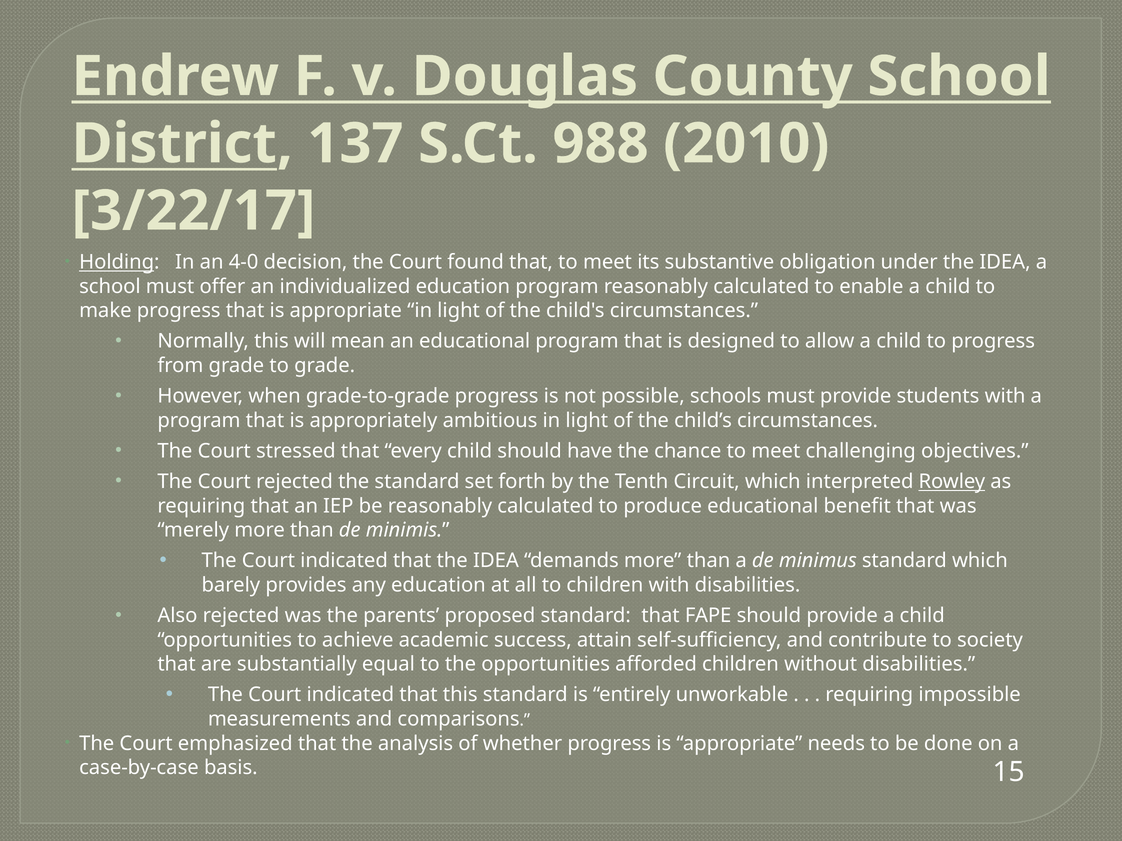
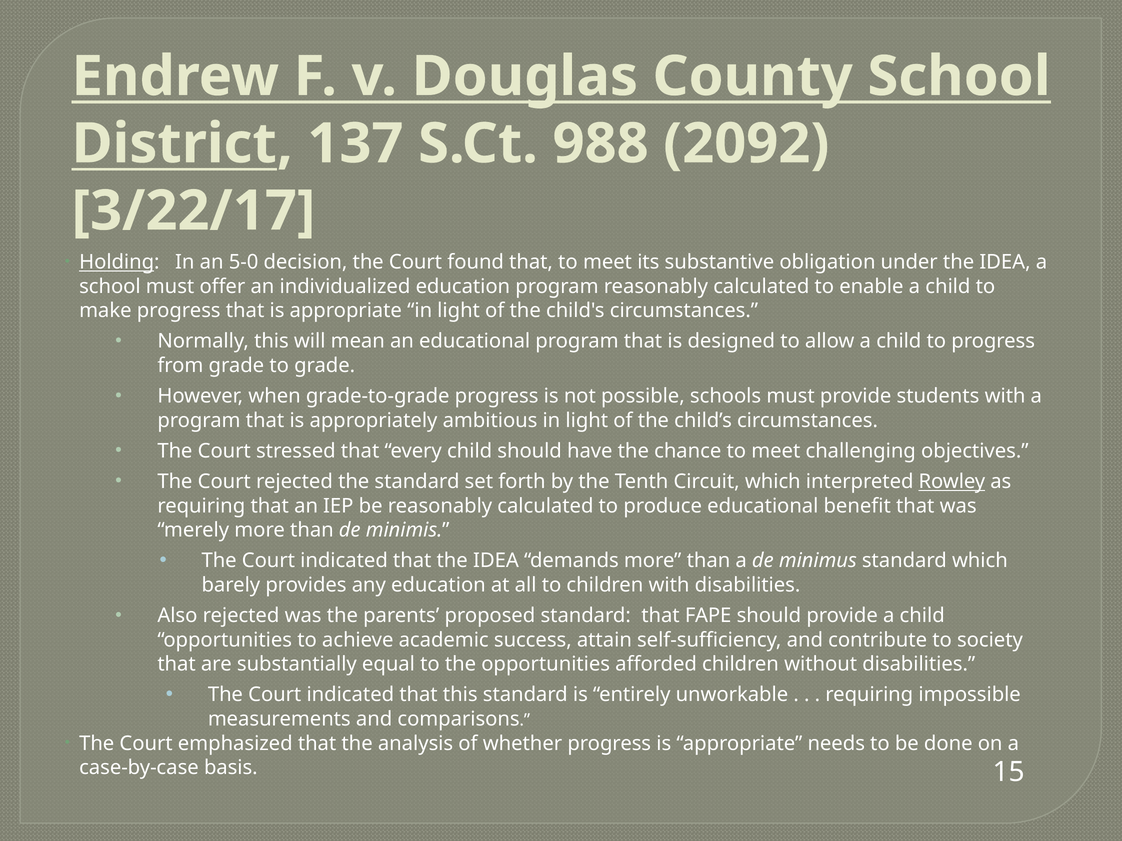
2010: 2010 -> 2092
4-0: 4-0 -> 5-0
